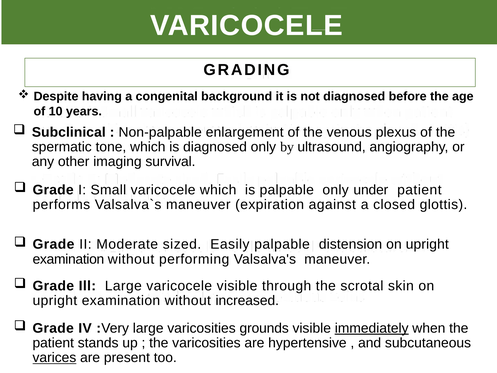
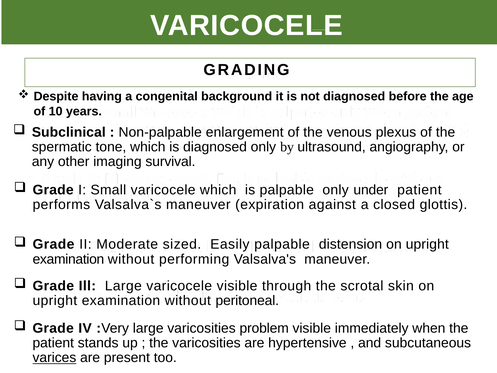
increased: increased -> peritoneal
grounds: grounds -> problem
immediately underline: present -> none
